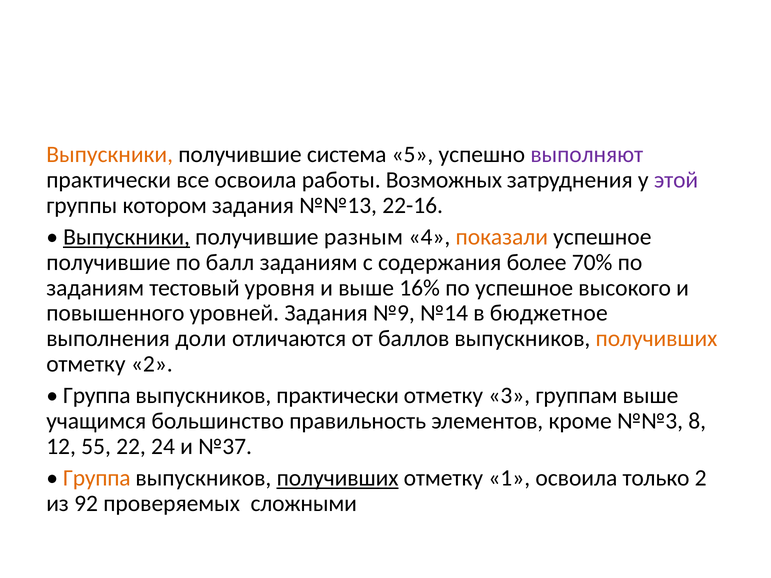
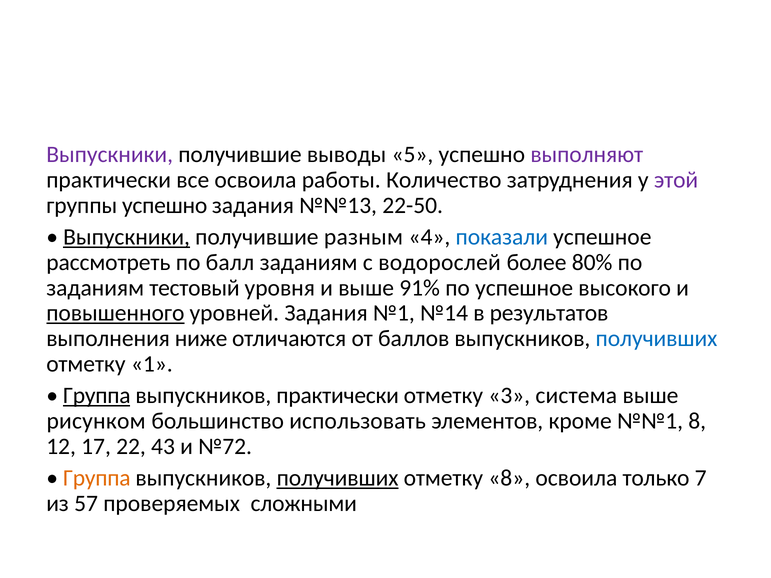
Выпускники at (110, 155) colour: orange -> purple
система: система -> выводы
Возможных: Возможных -> Количество
группы котором: котором -> успешно
22-16: 22-16 -> 22-50
показали colour: orange -> blue
получившие at (108, 262): получившие -> рассмотреть
содержания: содержания -> водорослей
70%: 70% -> 80%
16%: 16% -> 91%
повышенного underline: none -> present
№9: №9 -> №1
бюджетное: бюджетное -> результатов
доли: доли -> ниже
получивших at (656, 339) colour: orange -> blue
отметку 2: 2 -> 1
Группа at (97, 396) underline: none -> present
группам: группам -> система
учащимся: учащимся -> рисунком
правильность: правильность -> использовать
№№3: №№3 -> №№1
55: 55 -> 17
24: 24 -> 43
№37: №37 -> №72
отметку 1: 1 -> 8
только 2: 2 -> 7
92: 92 -> 57
